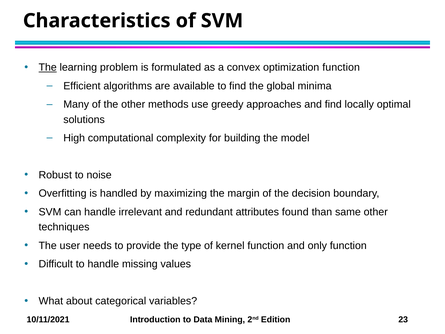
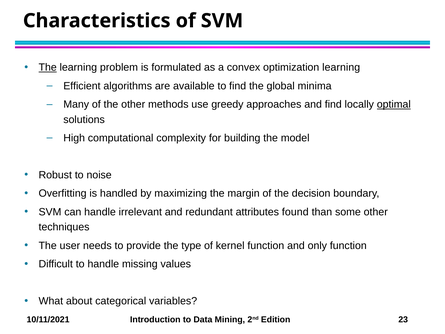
optimization function: function -> learning
optimal underline: none -> present
same: same -> some
